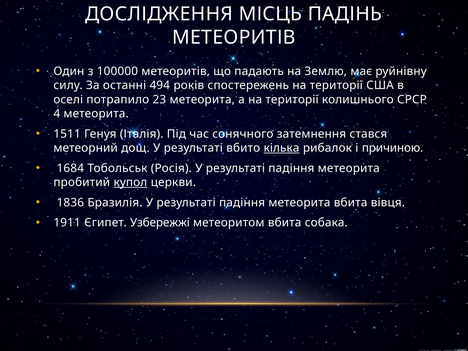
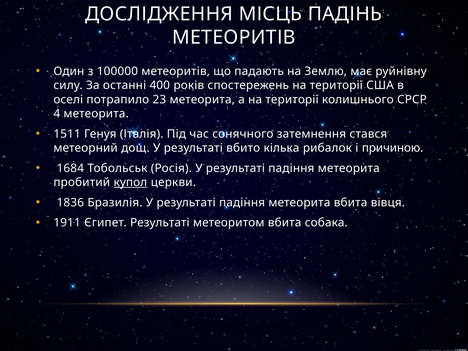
494: 494 -> 400
кілька underline: present -> none
Єгипет Узбережжі: Узбережжі -> Результаті
